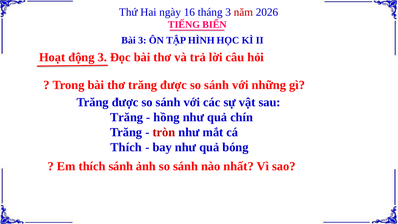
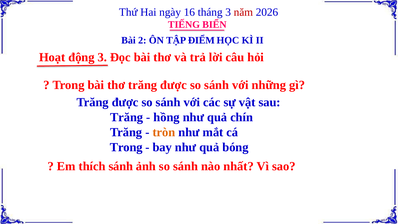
Bài 3: 3 -> 2
HÌNH: HÌNH -> ĐIỂM
tròn colour: red -> orange
Thích at (126, 147): Thích -> Trong
